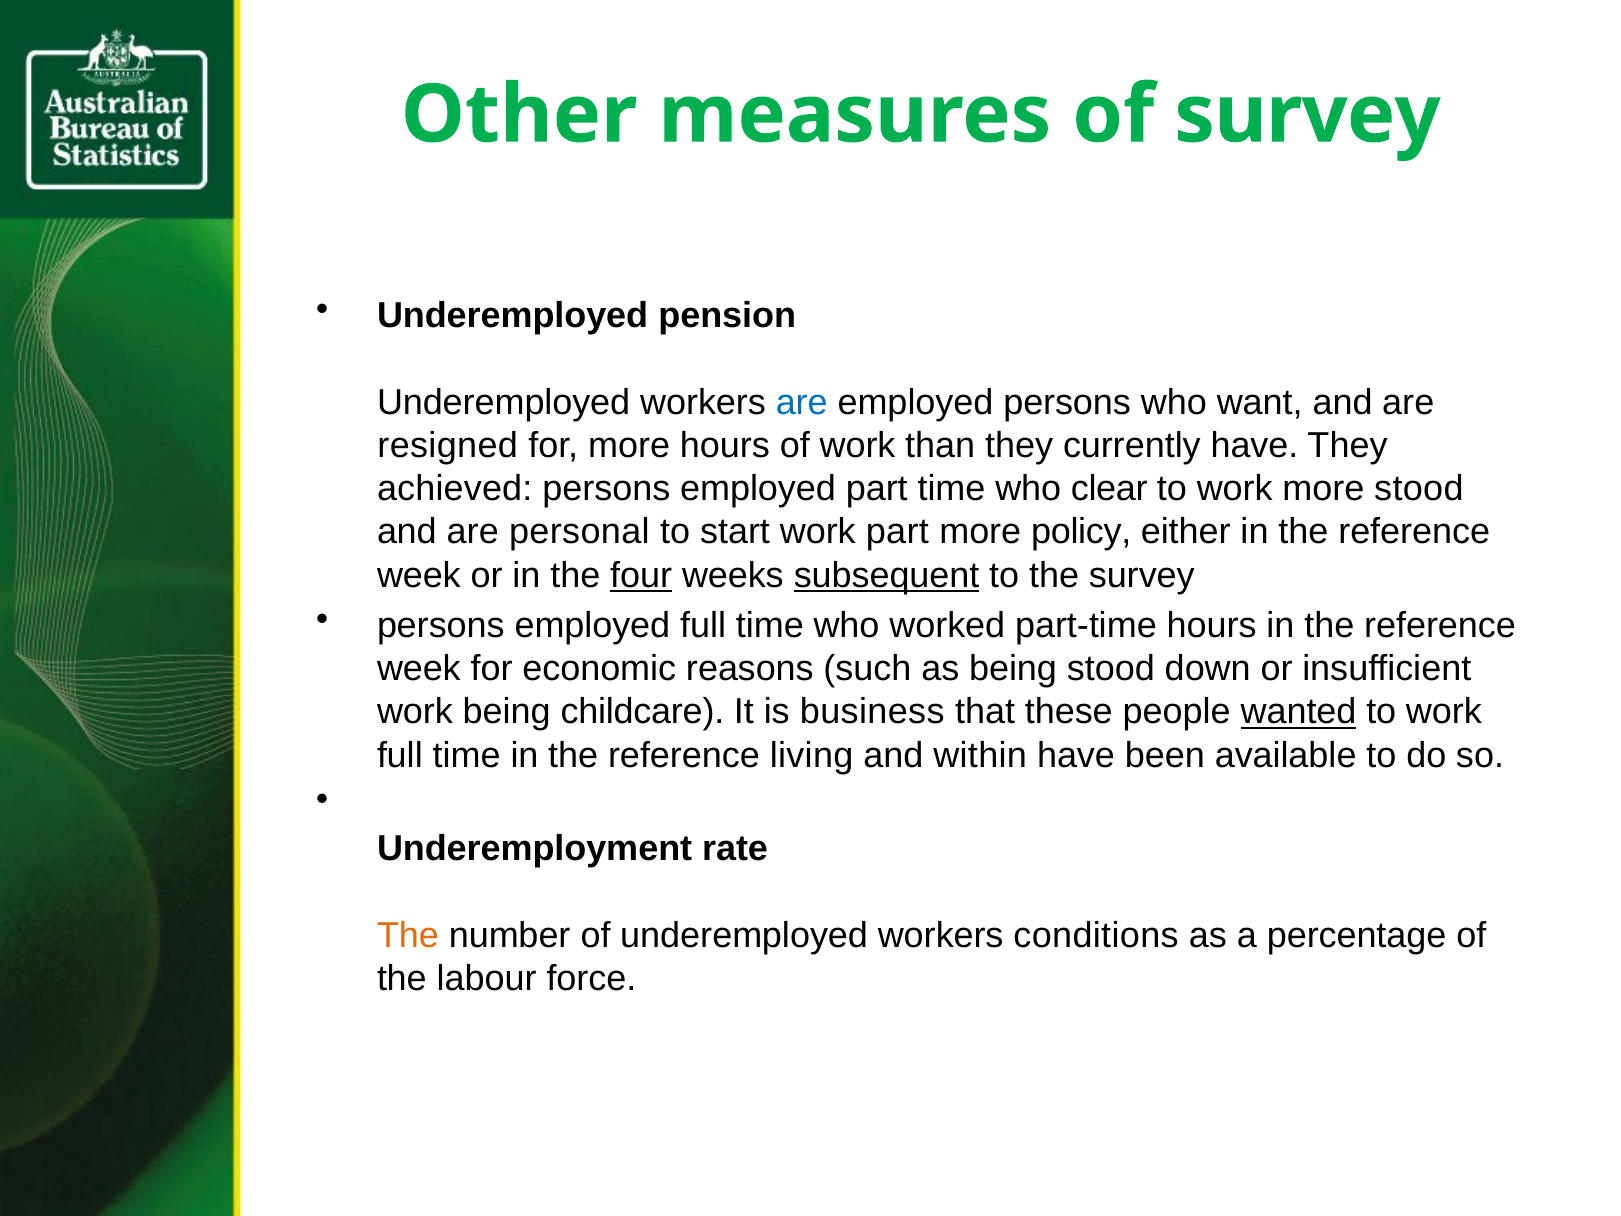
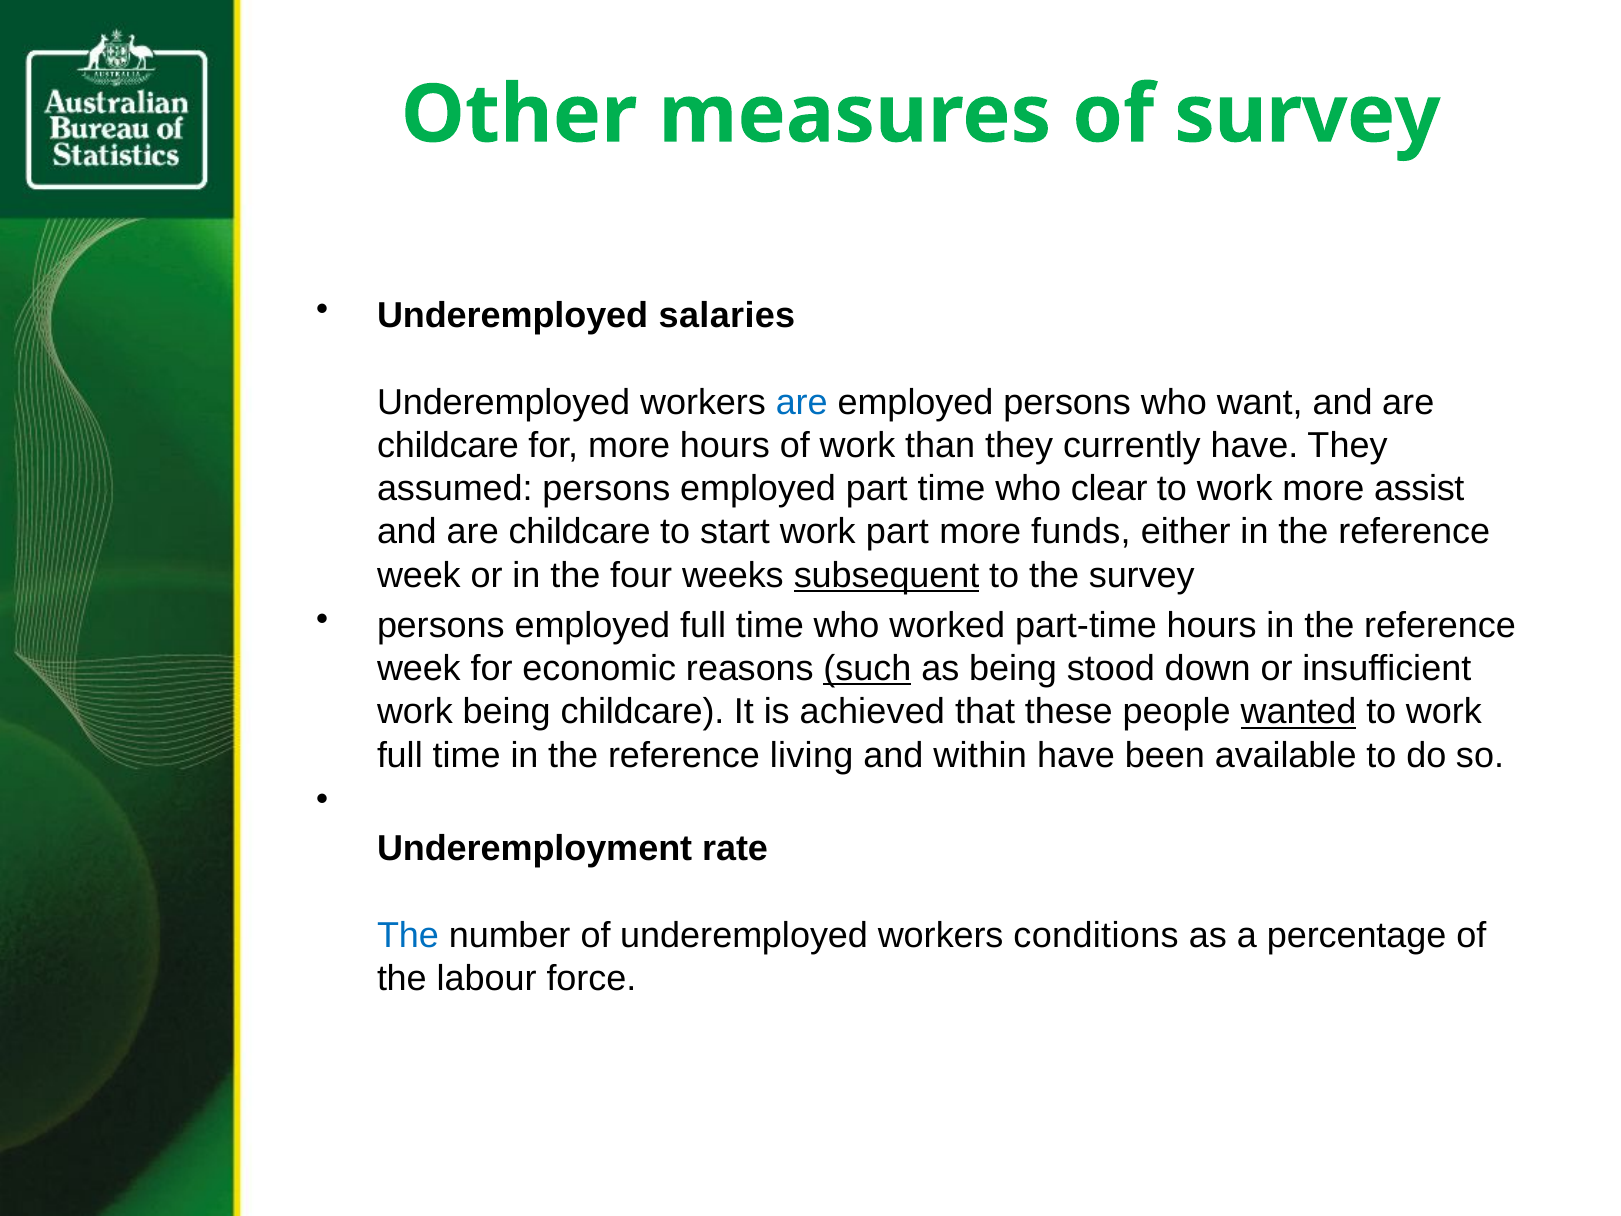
pension: pension -> salaries
resigned at (448, 446): resigned -> childcare
achieved: achieved -> assumed
more stood: stood -> assist
personal at (579, 532): personal -> childcare
policy: policy -> funds
four underline: present -> none
such underline: none -> present
business: business -> achieved
The at (408, 935) colour: orange -> blue
